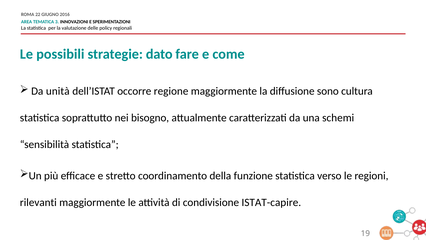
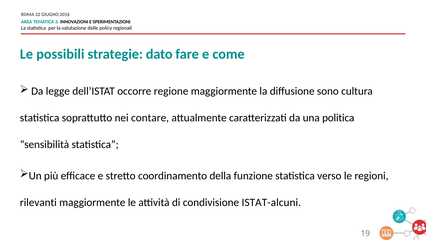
unità: unità -> legge
bisogno: bisogno -> contare
schemi: schemi -> politica
ISTAT-capire: ISTAT-capire -> ISTAT-alcuni
